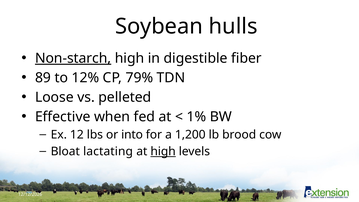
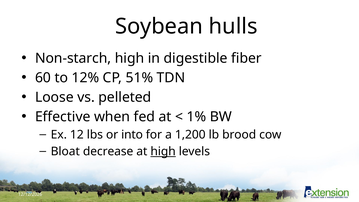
Non-starch underline: present -> none
89: 89 -> 60
79%: 79% -> 51%
lactating: lactating -> decrease
